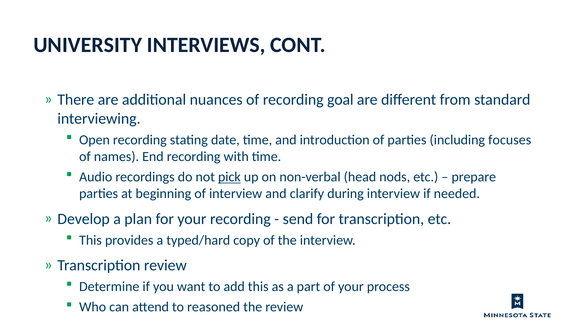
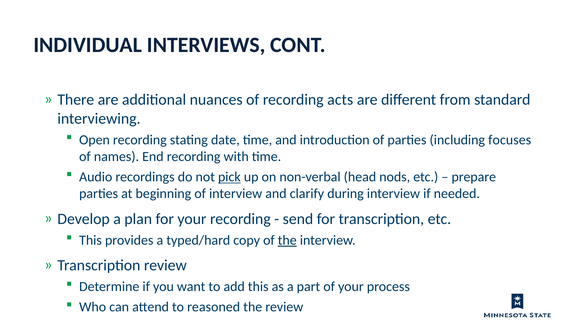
UNIVERSITY: UNIVERSITY -> INDIVIDUAL
goal: goal -> acts
the at (287, 240) underline: none -> present
